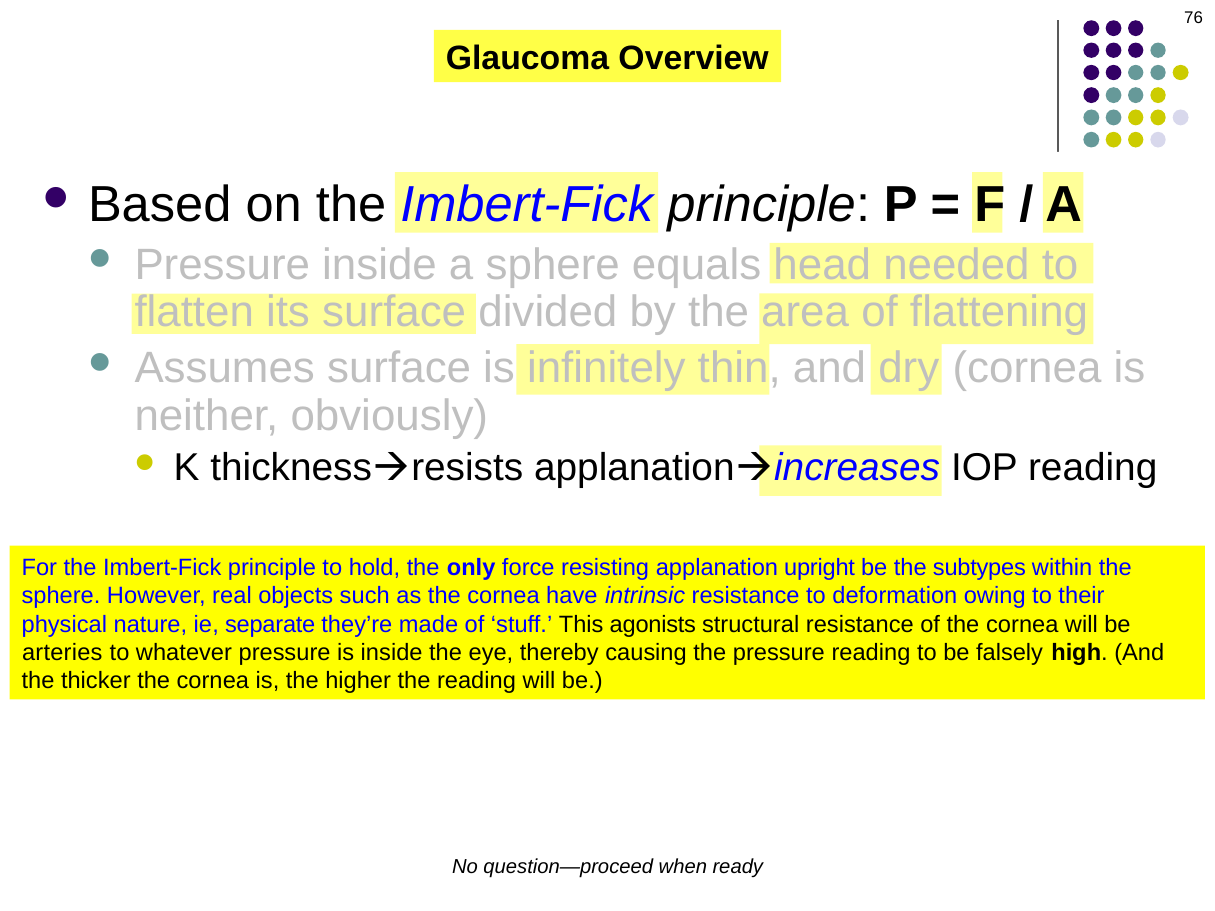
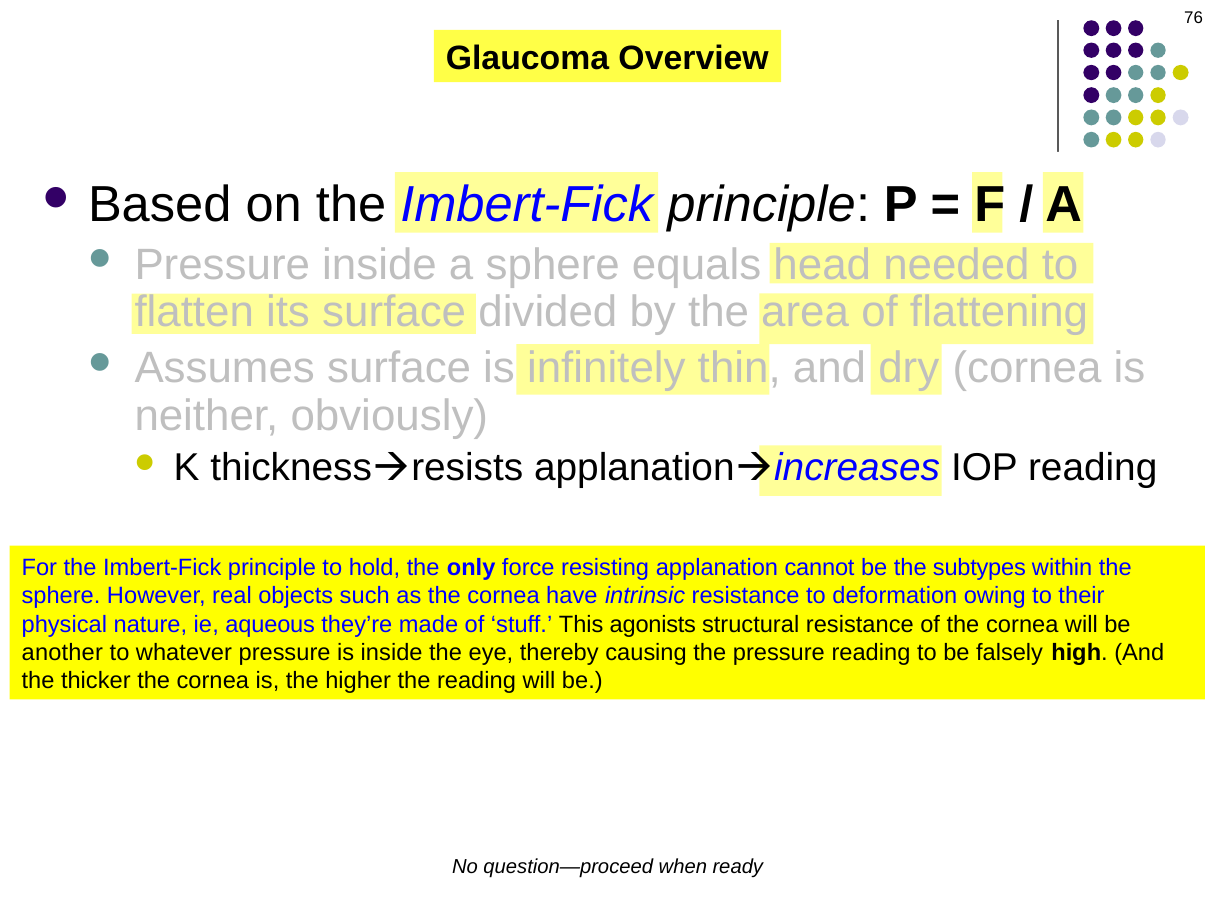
upright: upright -> cannot
separate: separate -> aqueous
arteries: arteries -> another
